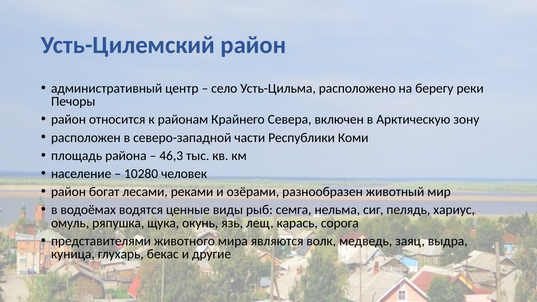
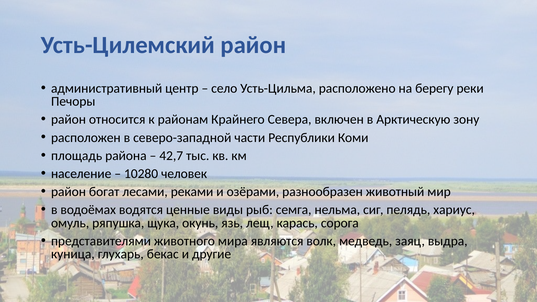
46,3: 46,3 -> 42,7
